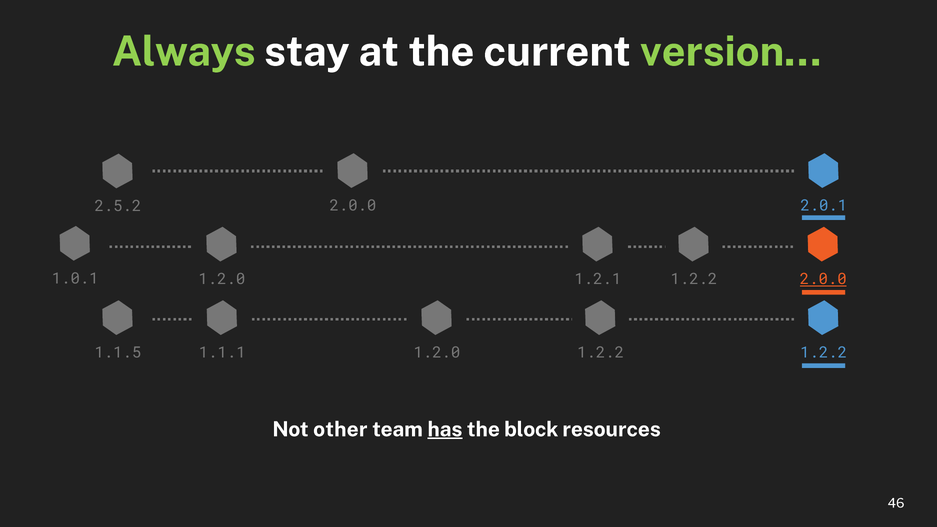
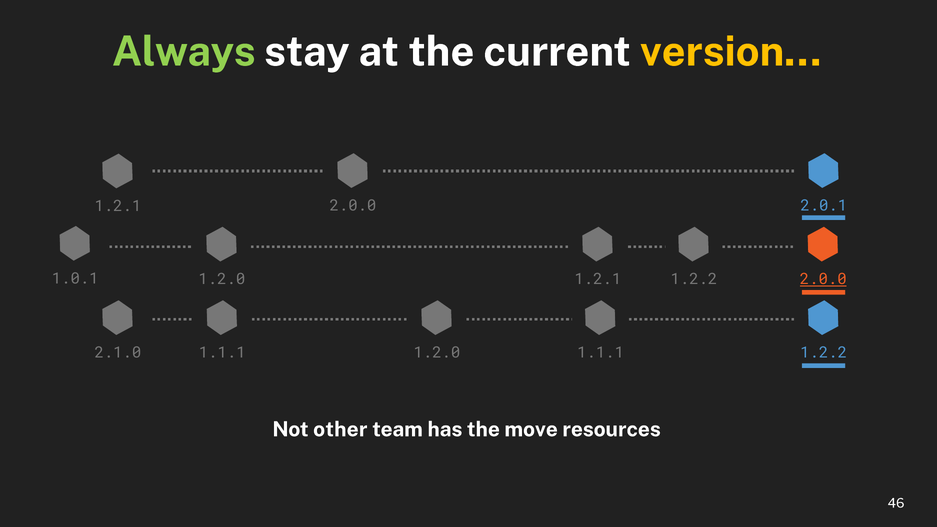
version… colour: light green -> yellow
2.5.2 at (118, 206): 2.5.2 -> 1.2.1
1.1.5: 1.1.5 -> 2.1.0
1.2.0 1.2.2: 1.2.2 -> 1.1.1
has underline: present -> none
block: block -> move
